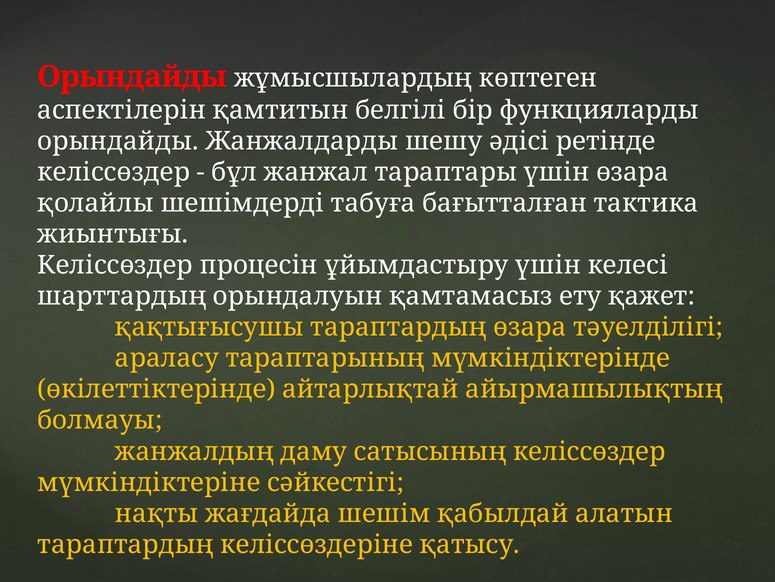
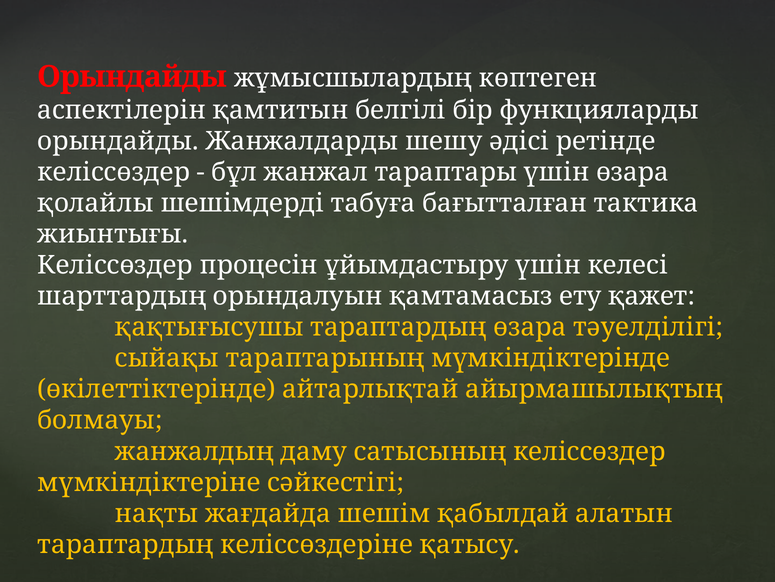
араласу: араласу -> сыйақы
